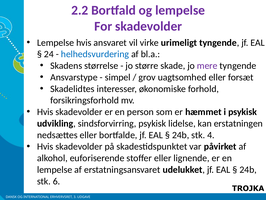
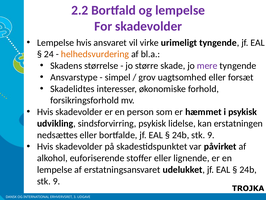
helhedsvurdering colour: blue -> orange
4 at (211, 135): 4 -> 9
6 at (56, 181): 6 -> 9
